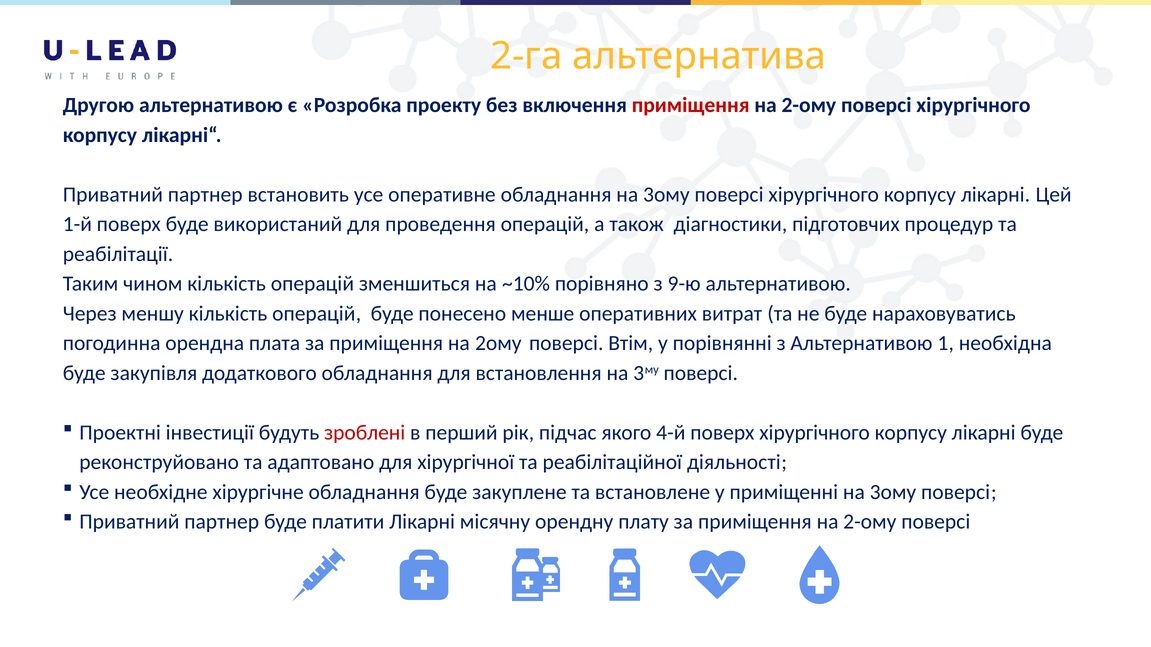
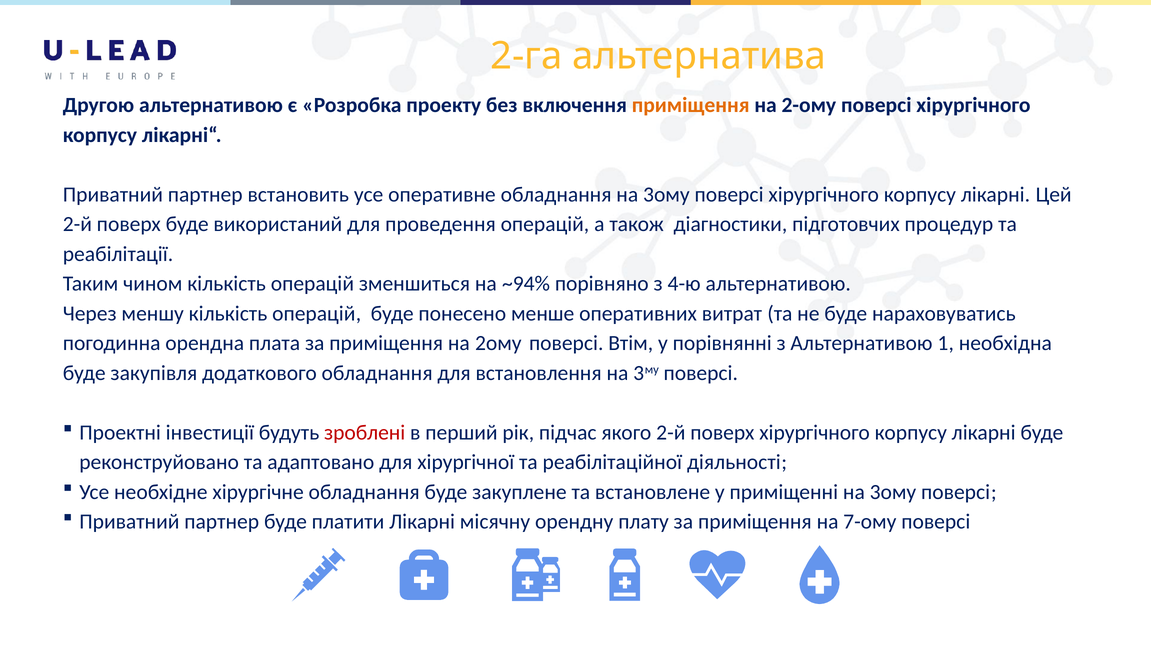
приміщення at (691, 105) colour: red -> orange
1-й at (77, 224): 1-й -> 2-й
~10%: ~10% -> ~94%
9-ю: 9-ю -> 4-ю
якого 4-й: 4-й -> 2-й
за приміщення на 2-ому: 2-ому -> 7-ому
